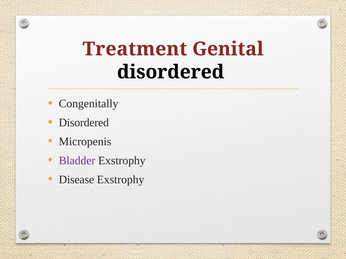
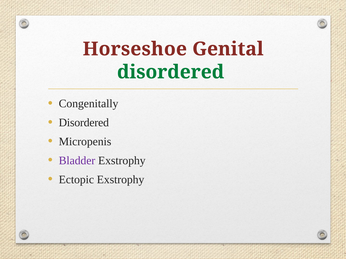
Treatment: Treatment -> Horseshoe
disordered at (171, 72) colour: black -> green
Disease: Disease -> Ectopic
